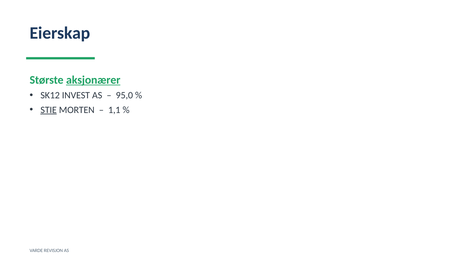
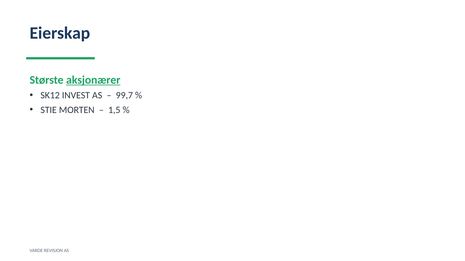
95,0: 95,0 -> 99,7
STIE underline: present -> none
1,1: 1,1 -> 1,5
